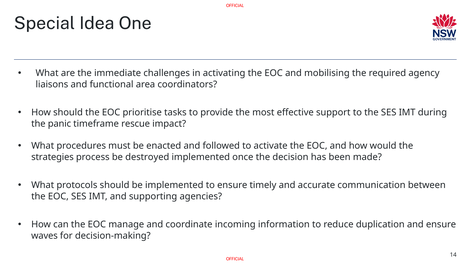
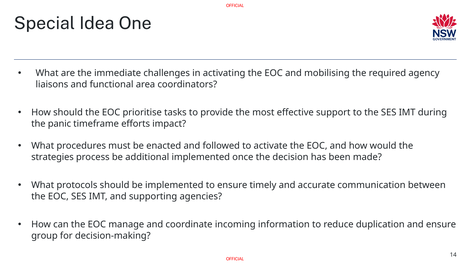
rescue: rescue -> efforts
destroyed: destroyed -> additional
waves: waves -> group
